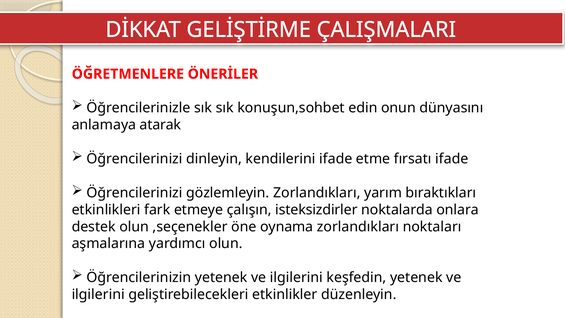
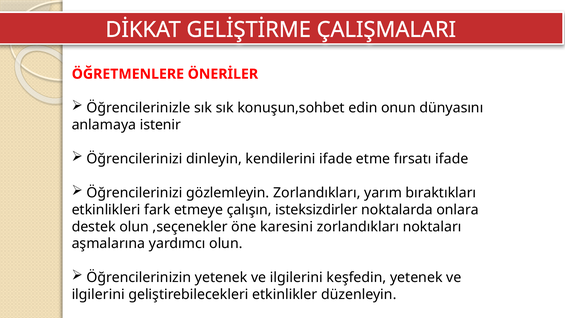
atarak: atarak -> istenir
oynama: oynama -> karesini
